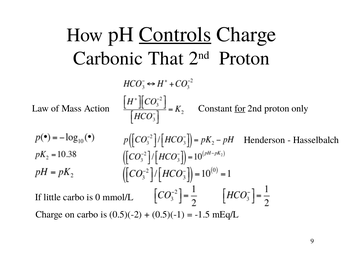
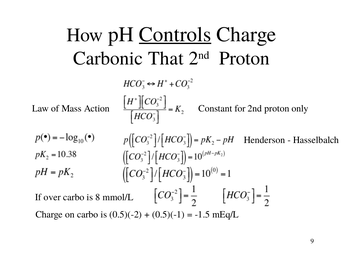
for underline: present -> none
little: little -> over
0: 0 -> 8
